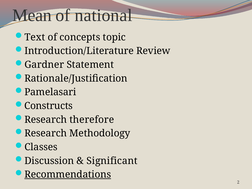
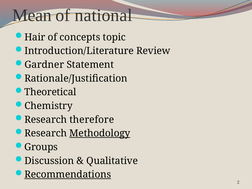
Text: Text -> Hair
Pamelasari: Pamelasari -> Theoretical
Constructs: Constructs -> Chemistry
Methodology underline: none -> present
Classes: Classes -> Groups
Significant: Significant -> Qualitative
